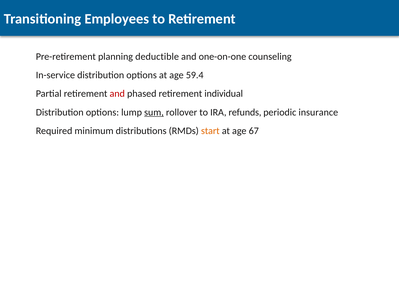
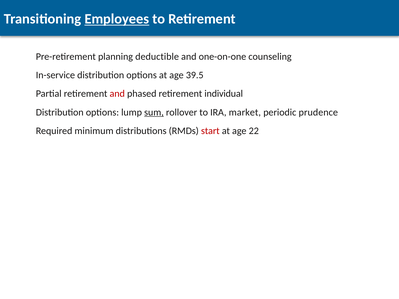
Employees underline: none -> present
59.4: 59.4 -> 39.5
refunds: refunds -> market
insurance: insurance -> prudence
start colour: orange -> red
67: 67 -> 22
